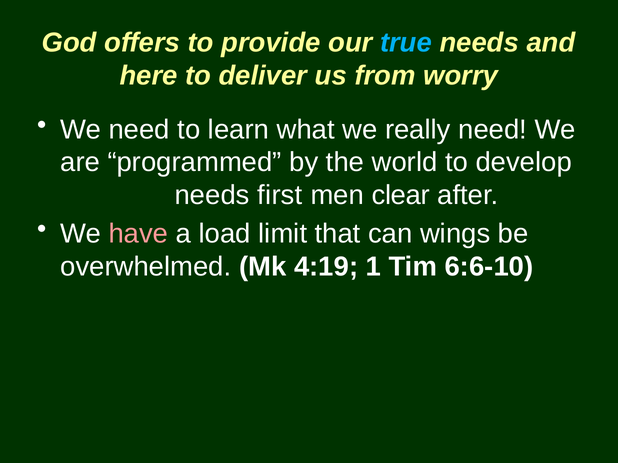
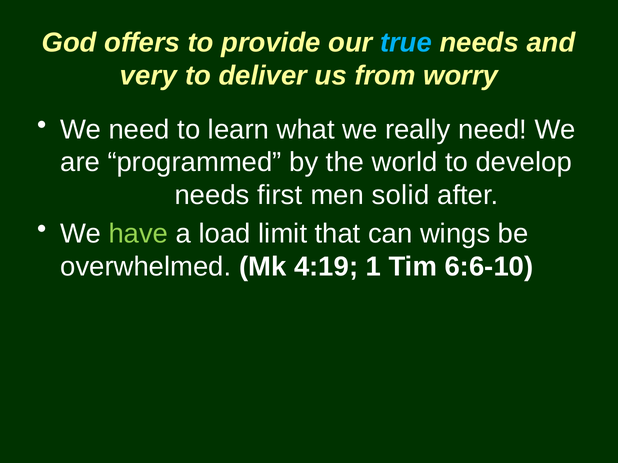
here: here -> very
clear: clear -> solid
have colour: pink -> light green
